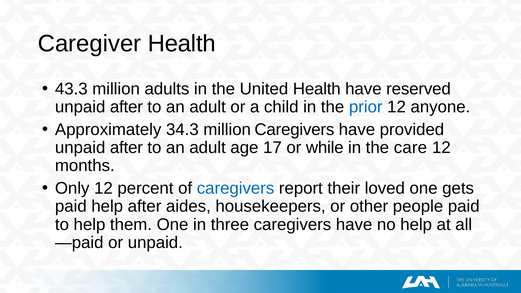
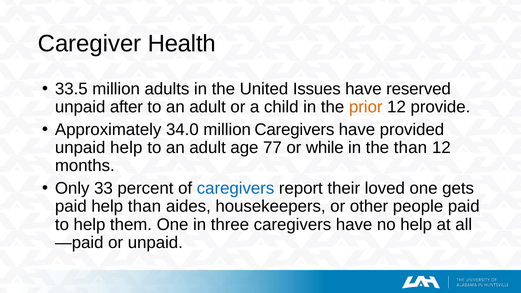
43.3: 43.3 -> 33.5
United Health: Health -> Issues
prior colour: blue -> orange
anyone: anyone -> provide
34.3: 34.3 -> 34.0
after at (126, 148): after -> help
17: 17 -> 77
the care: care -> than
Only 12: 12 -> 33
help after: after -> than
